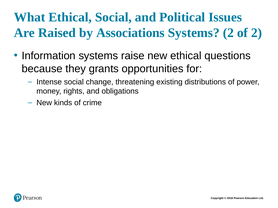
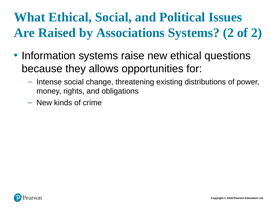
grants: grants -> allows
